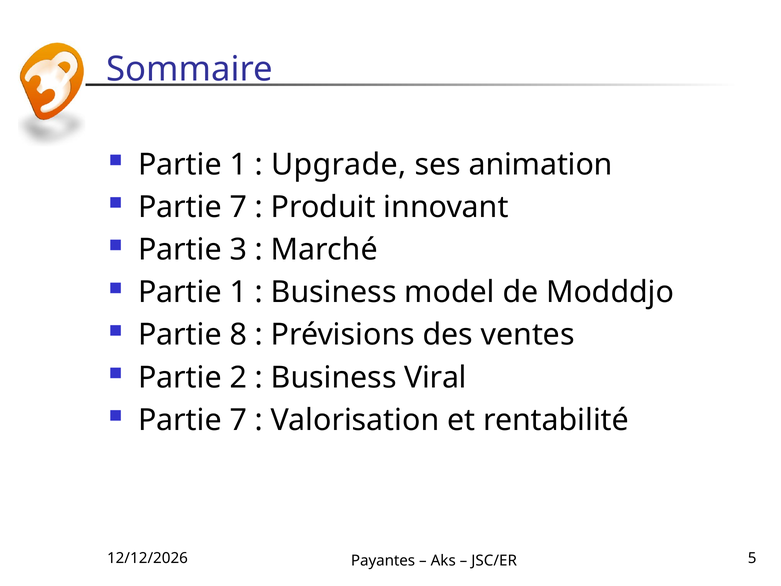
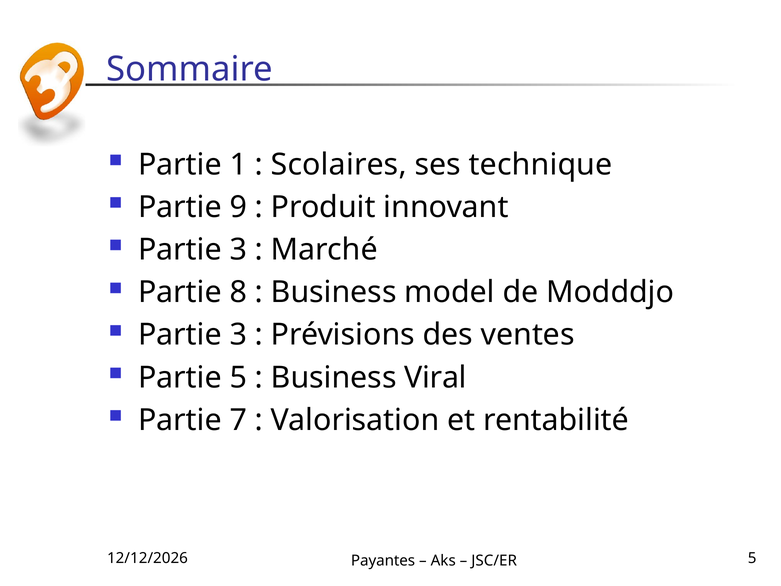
Upgrade: Upgrade -> Scolaires
animation: animation -> technique
7 at (238, 207): 7 -> 9
1 at (238, 292): 1 -> 8
8 at (238, 335): 8 -> 3
Partie 2: 2 -> 5
